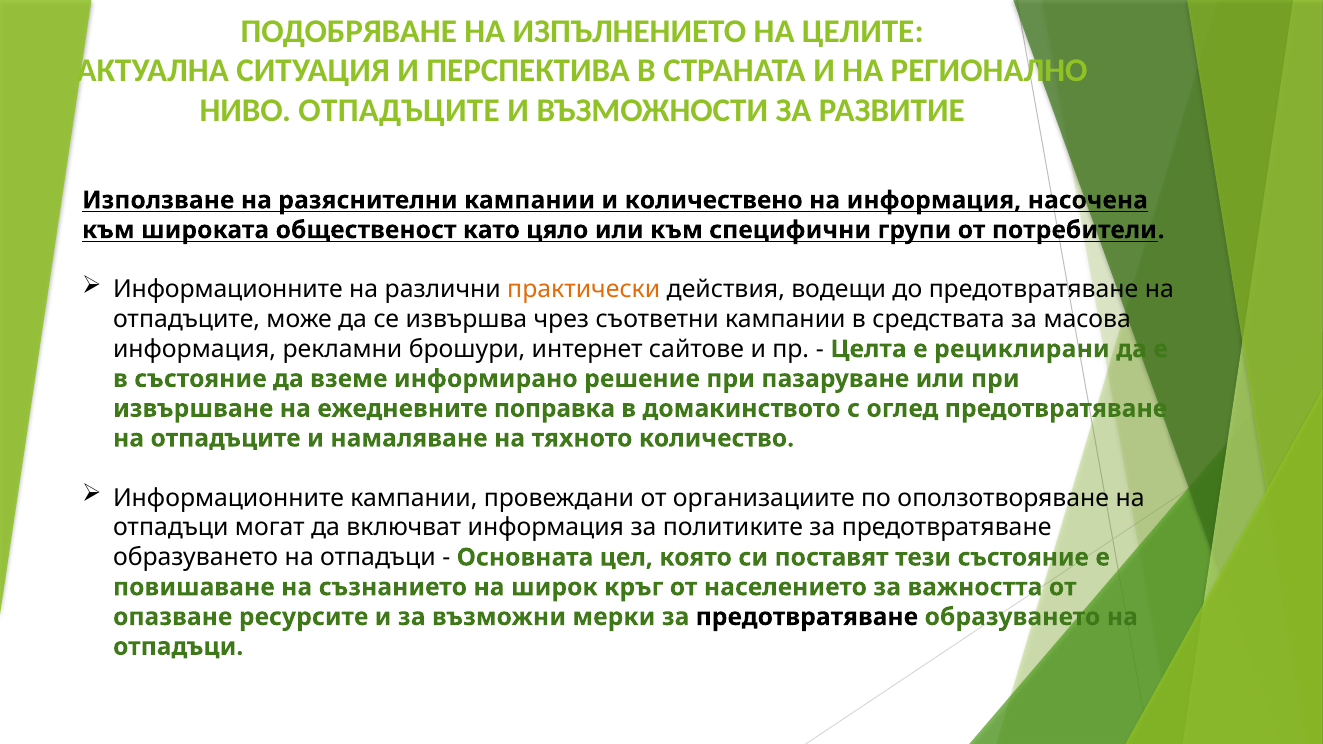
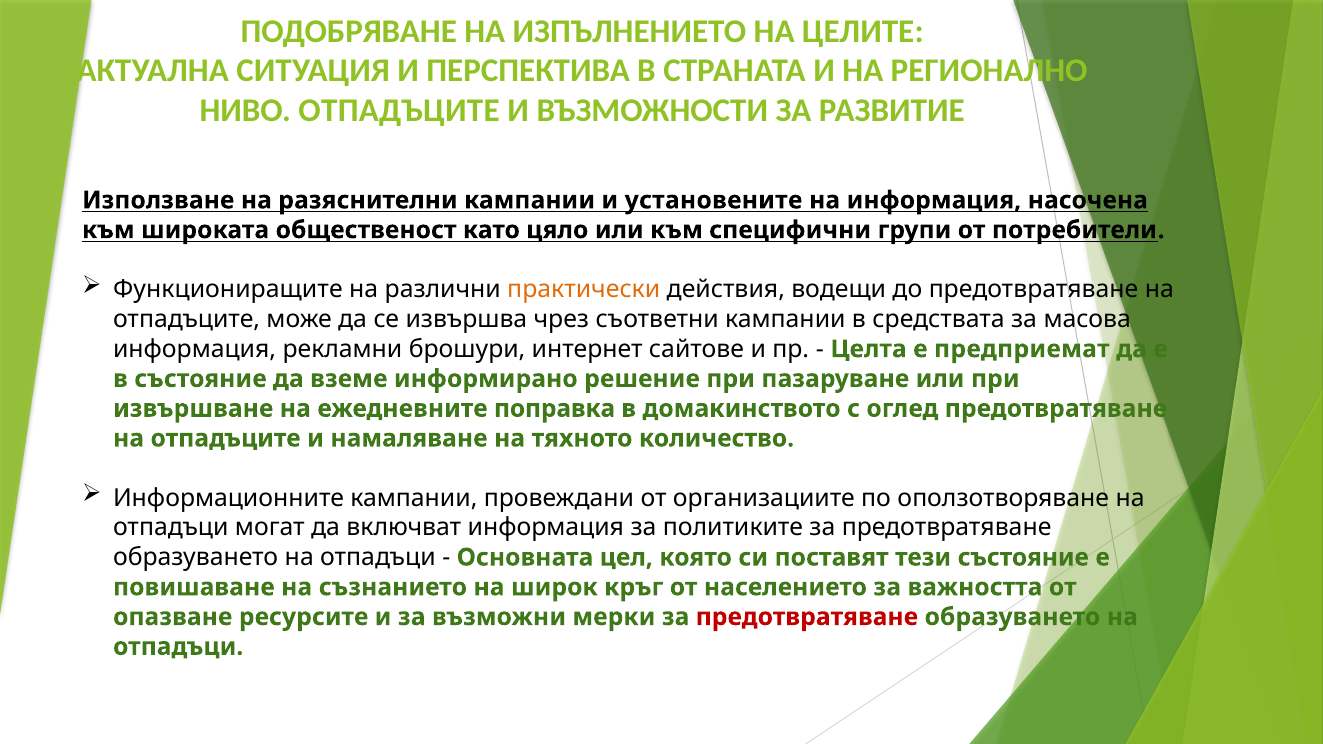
количествено: количествено -> установените
Информационните at (228, 290): Информационните -> Функциониращите
рециклирани: рециклирани -> предприемат
предотвратяване at (807, 617) colour: black -> red
